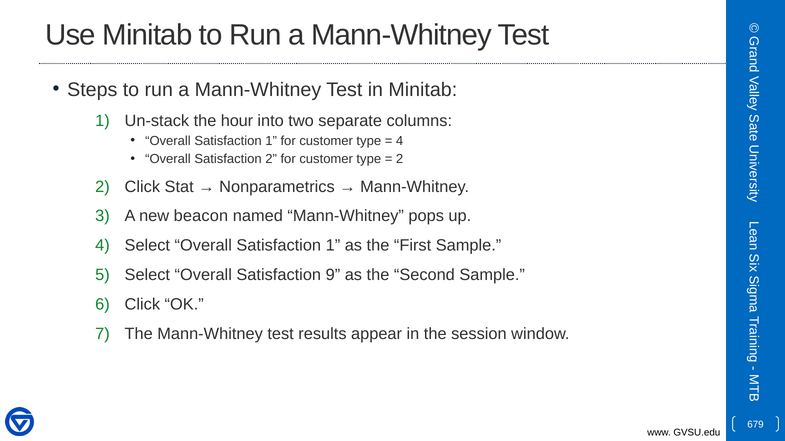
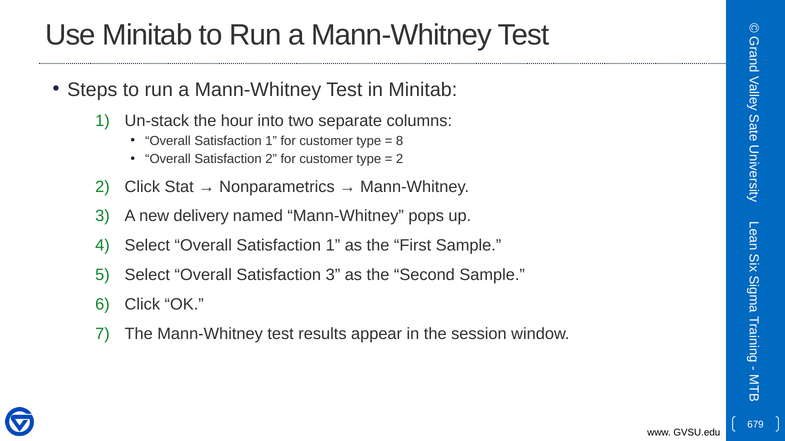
4 at (400, 141): 4 -> 8
beacon: beacon -> delivery
Satisfaction 9: 9 -> 3
